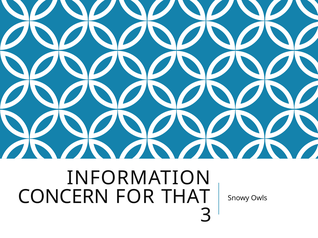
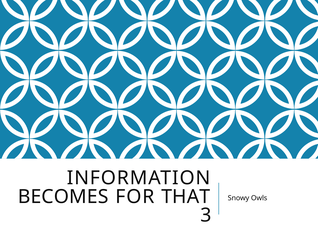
CONCERN: CONCERN -> BECOMES
